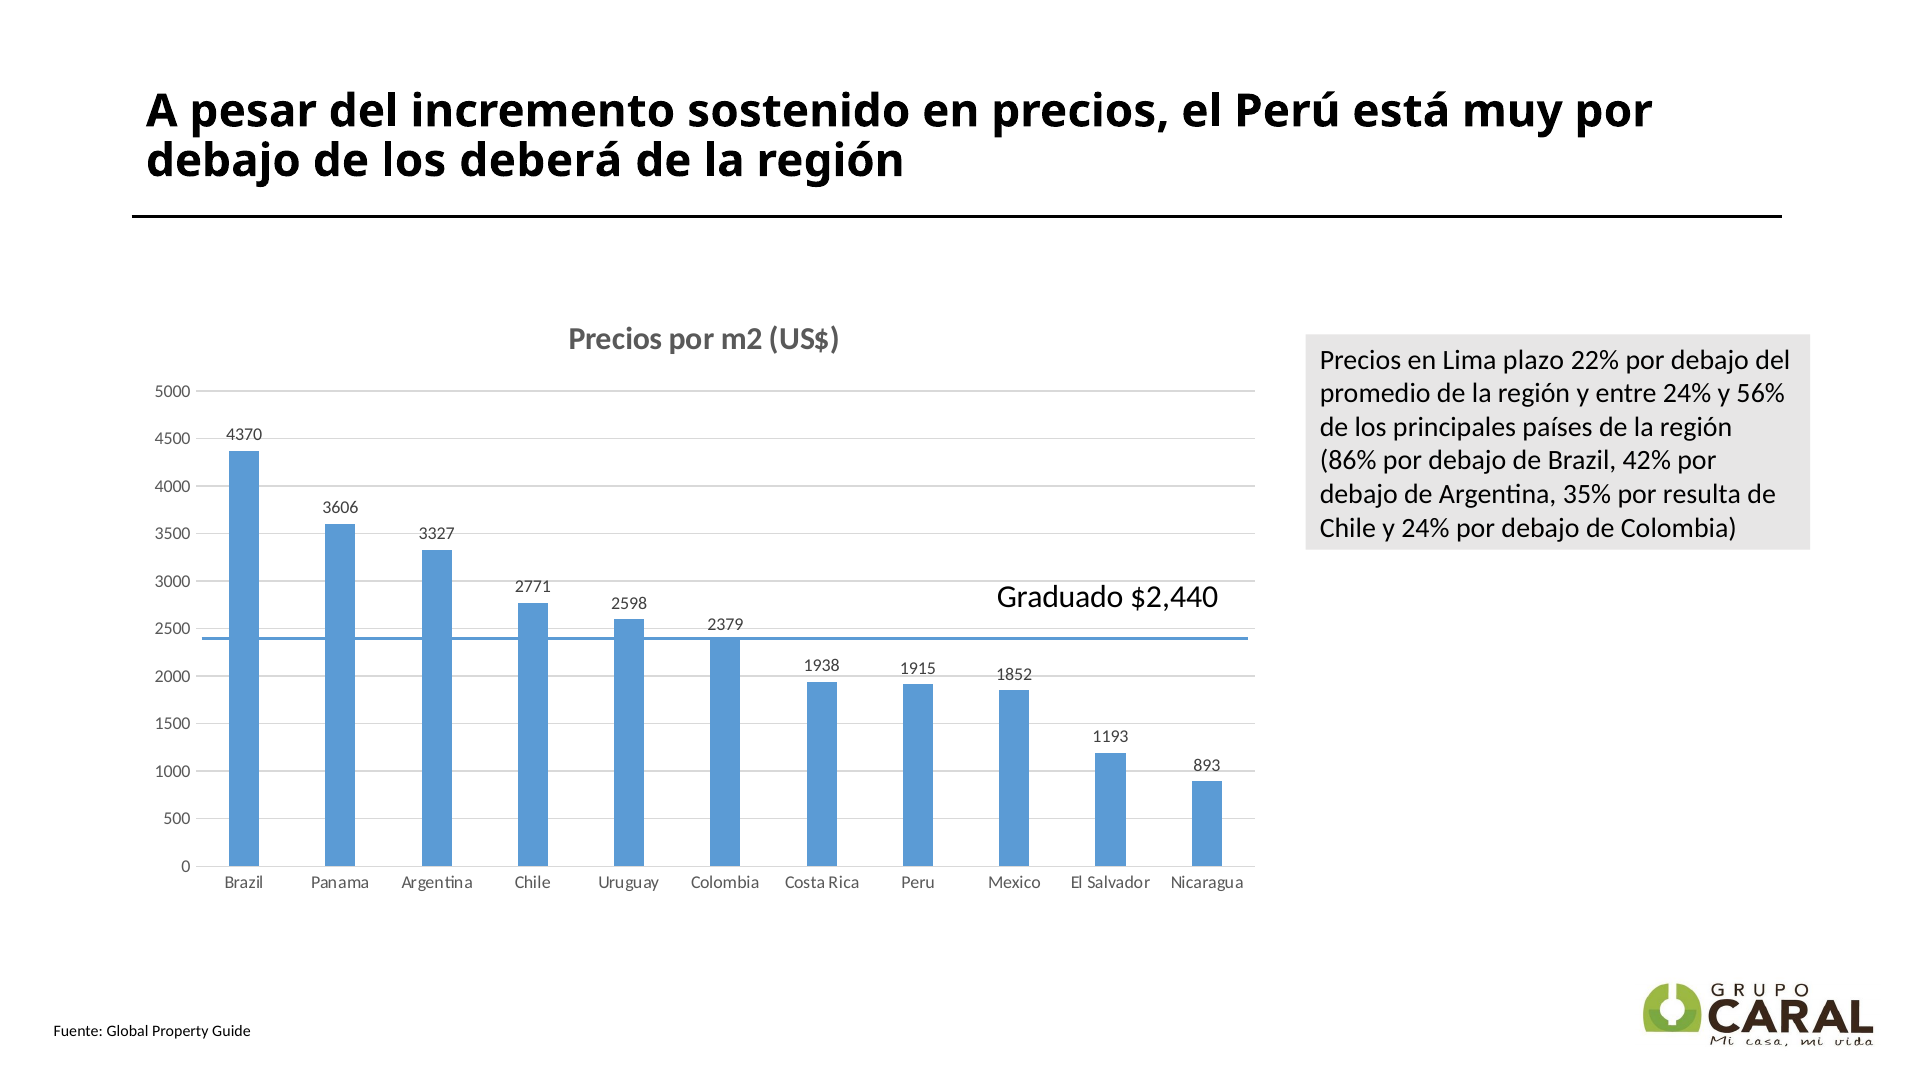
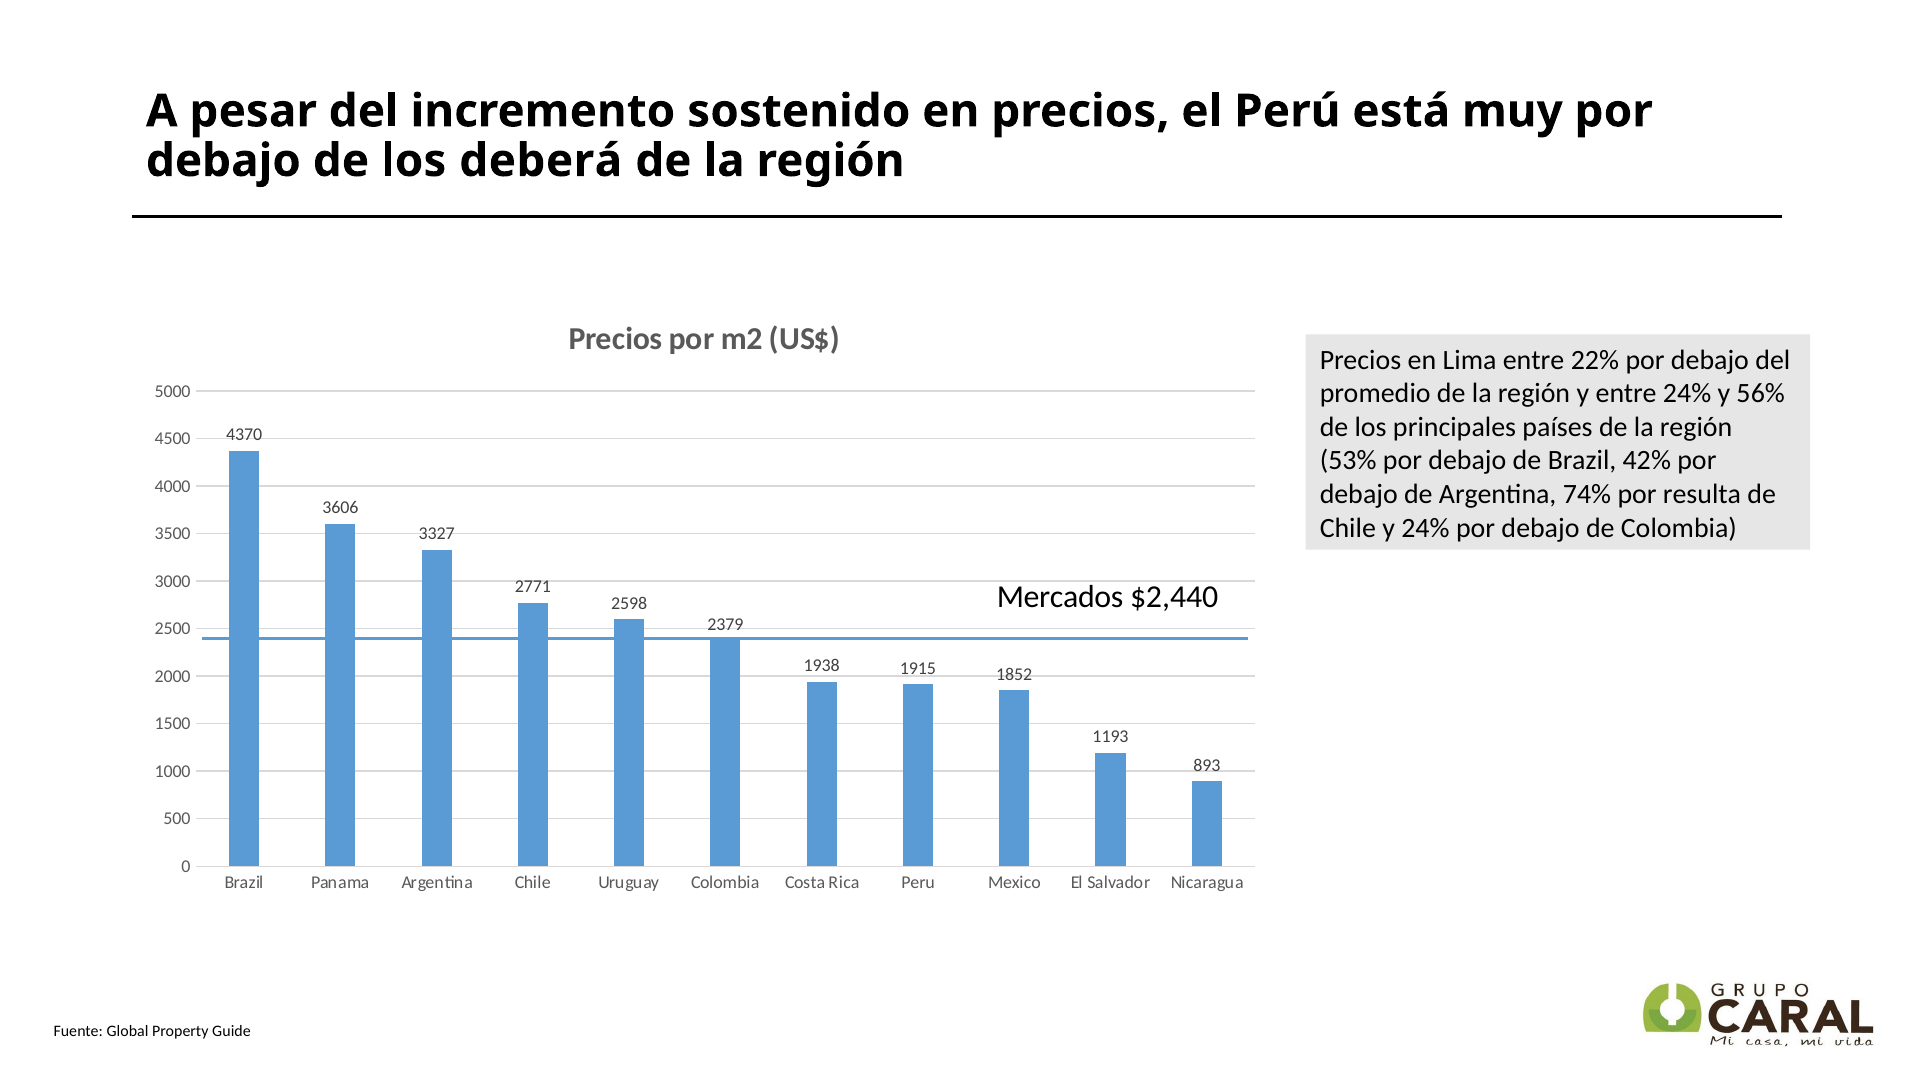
Lima plazo: plazo -> entre
86%: 86% -> 53%
35%: 35% -> 74%
Graduado: Graduado -> Mercados
